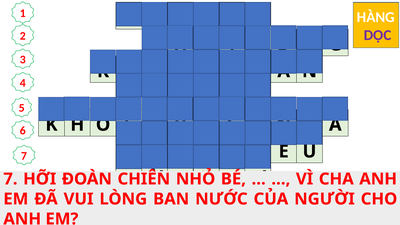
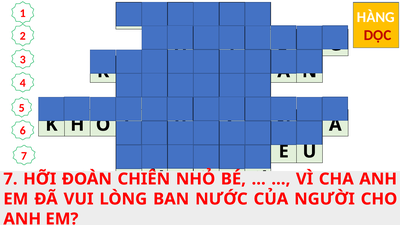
DỌC colour: purple -> red
